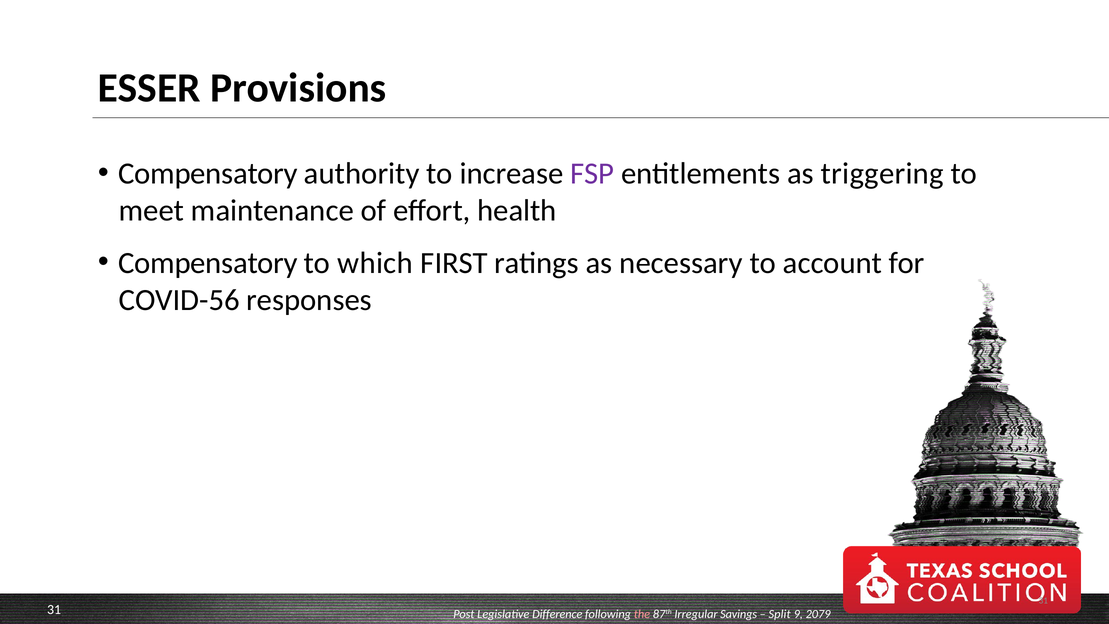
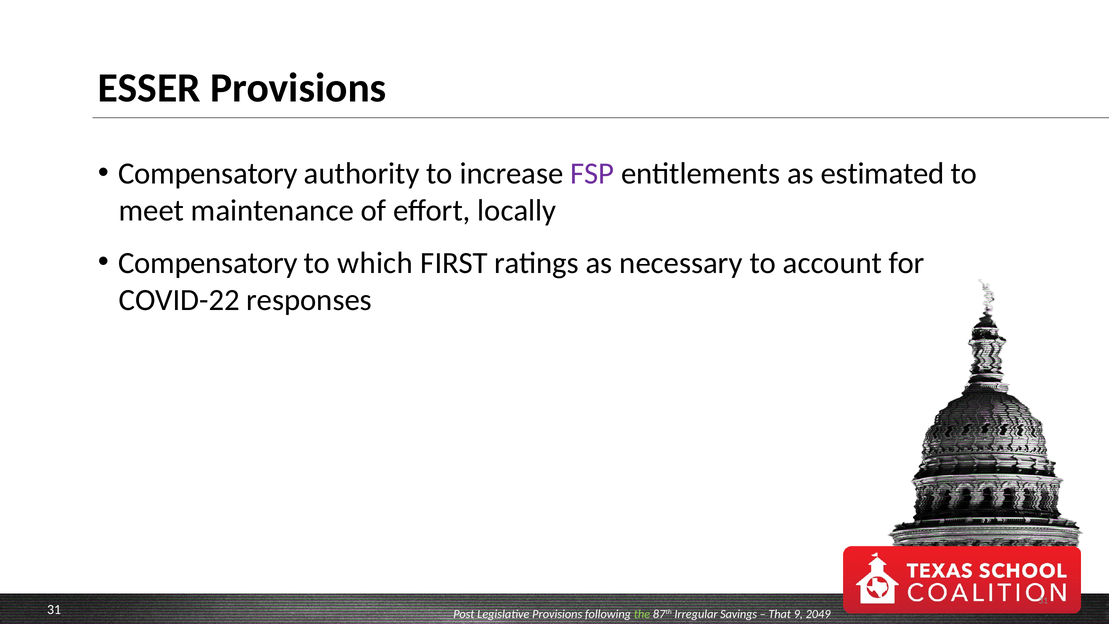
triggering: triggering -> estimated
health: health -> locally
COVID-56: COVID-56 -> COVID-22
Legislative Difference: Difference -> Provisions
the colour: pink -> light green
Split: Split -> That
2079: 2079 -> 2049
